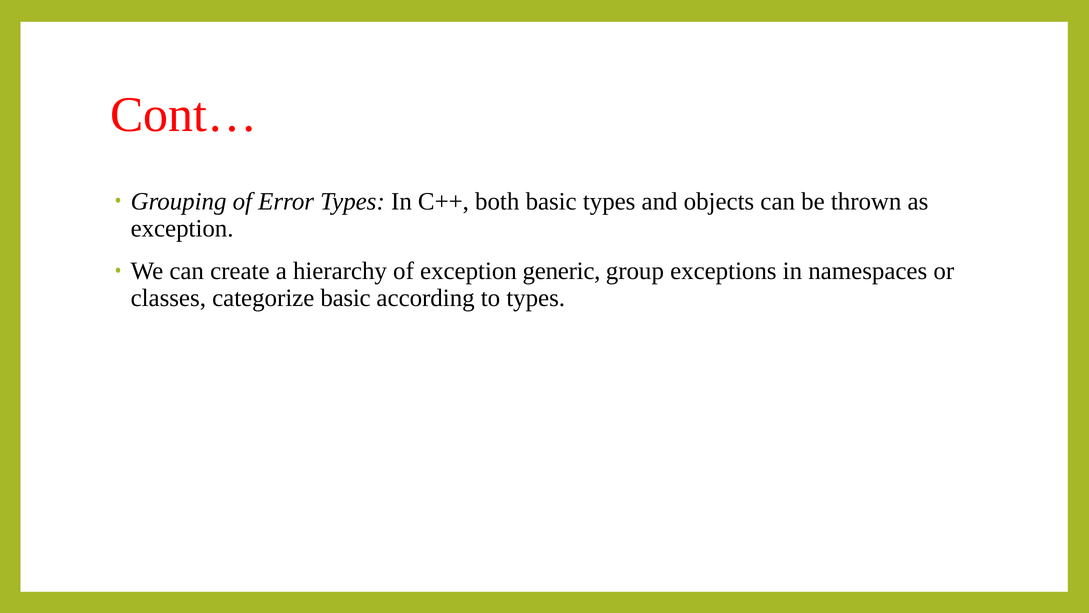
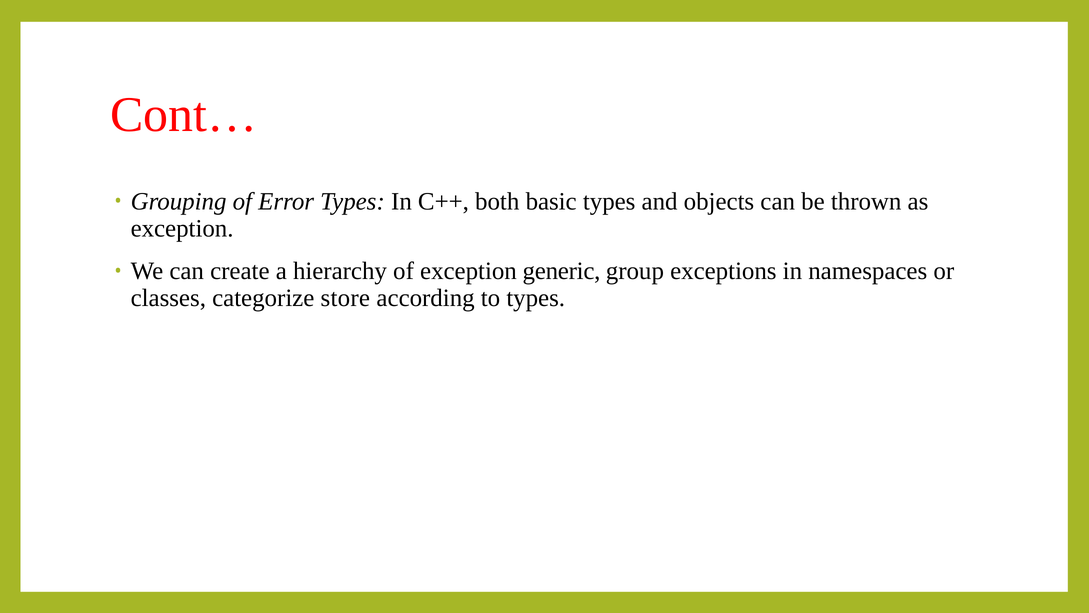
categorize basic: basic -> store
